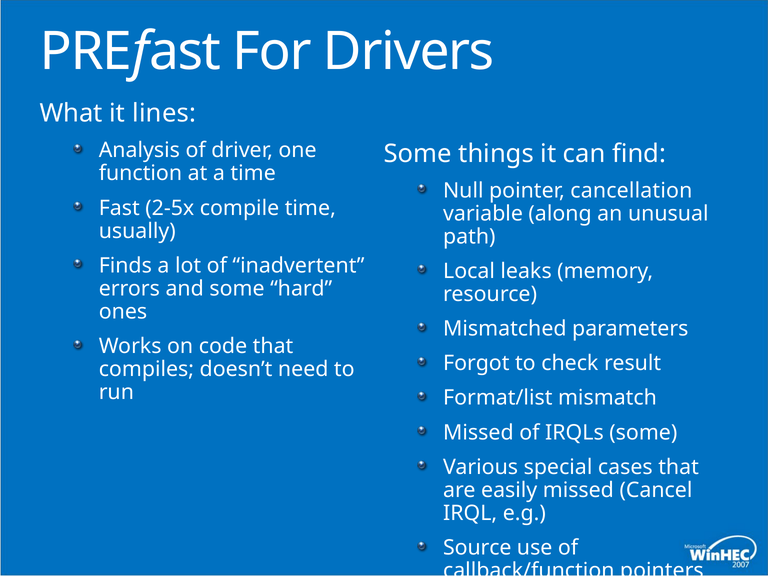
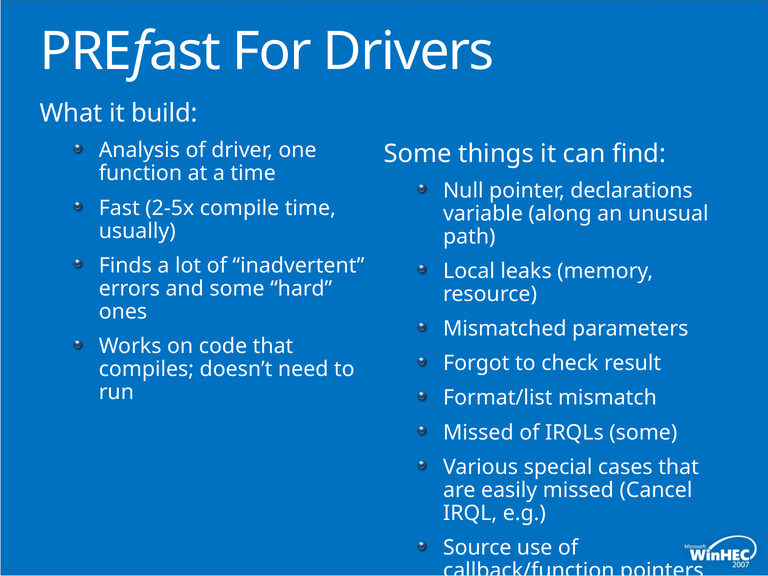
lines: lines -> build
cancellation: cancellation -> declarations
